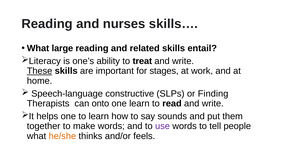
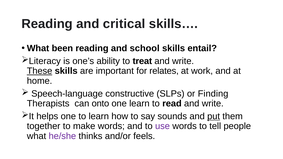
nurses: nurses -> critical
large: large -> been
related: related -> school
stages: stages -> relates
put underline: none -> present
he/she colour: orange -> purple
